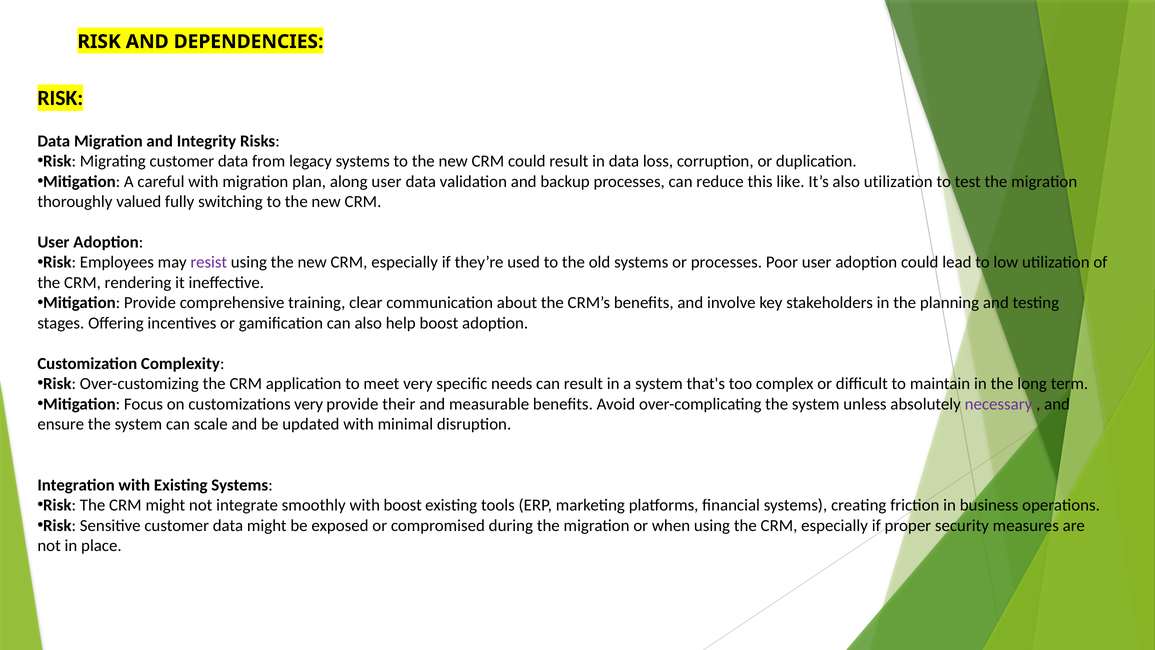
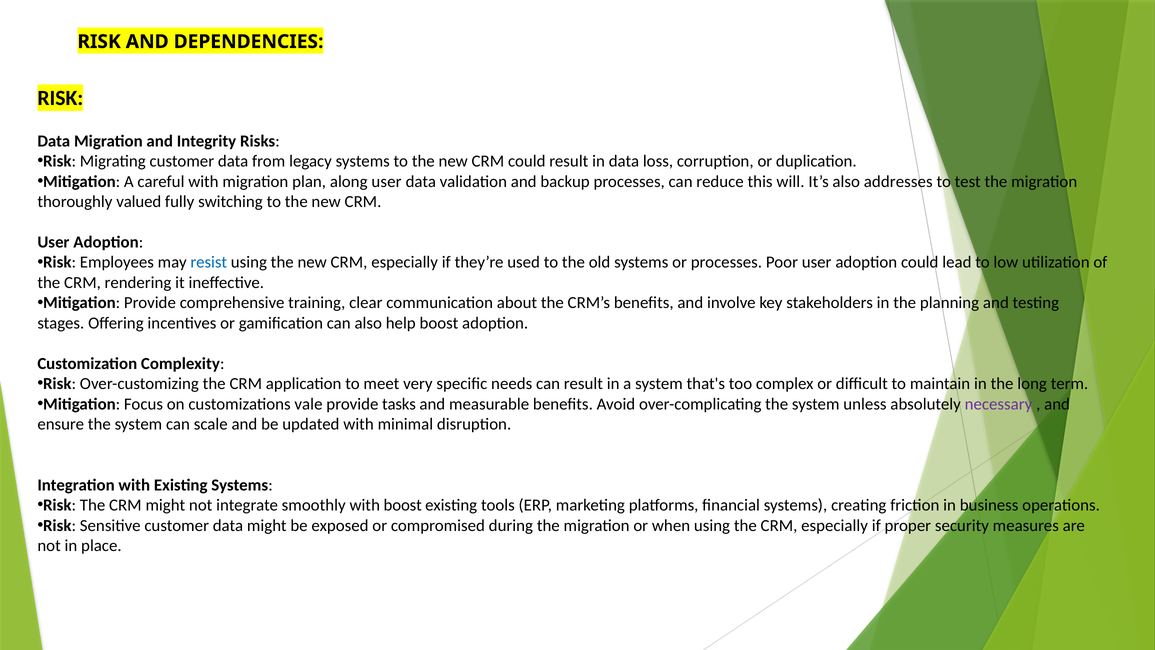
like: like -> will
also utilization: utilization -> addresses
resist colour: purple -> blue
customizations very: very -> vale
their: their -> tasks
